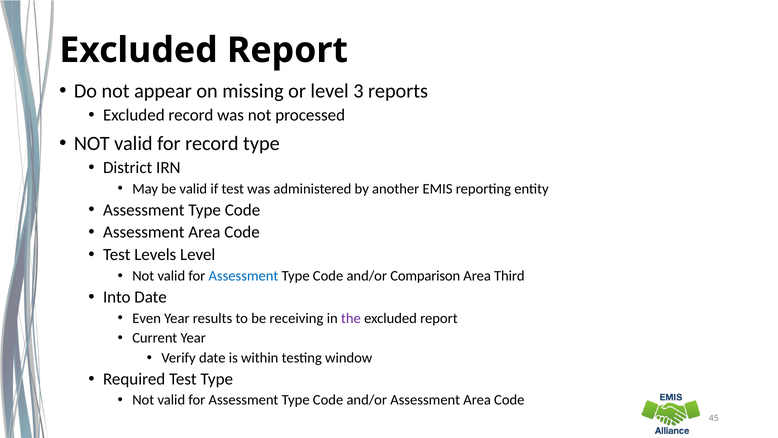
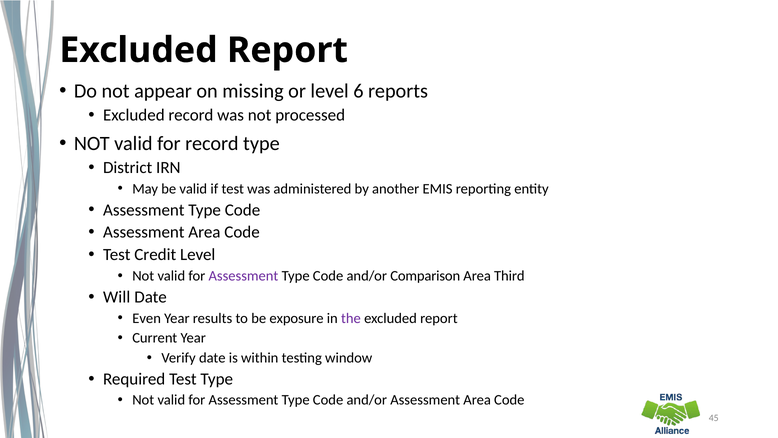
3: 3 -> 6
Levels: Levels -> Credit
Assessment at (243, 276) colour: blue -> purple
Into: Into -> Will
receiving: receiving -> exposure
